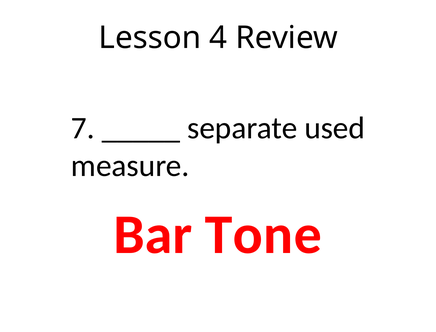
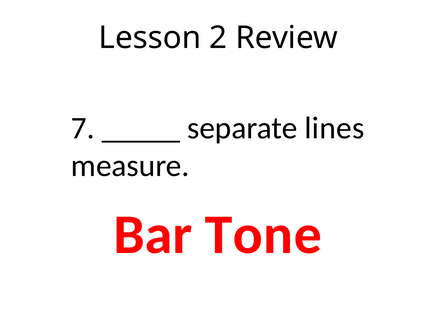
4: 4 -> 2
used: used -> lines
